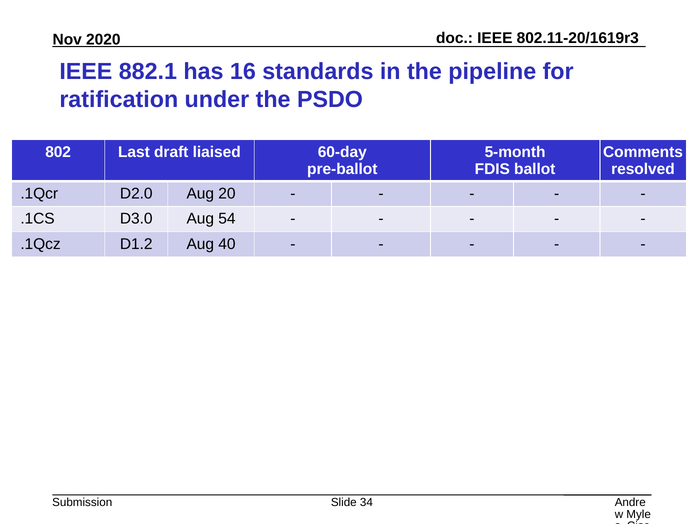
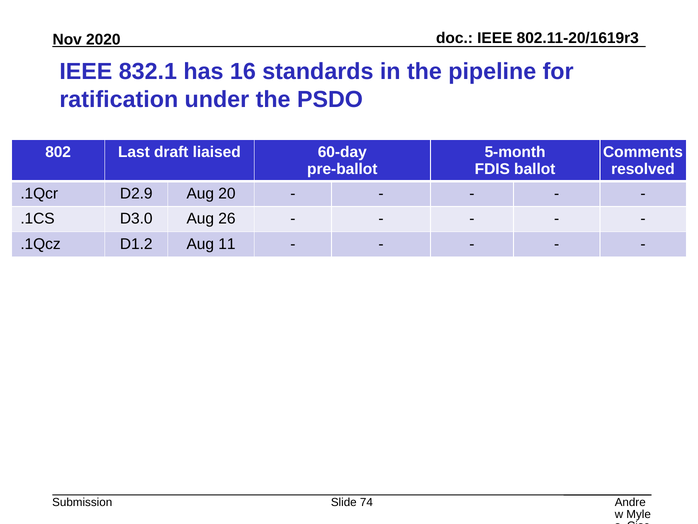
882.1: 882.1 -> 832.1
D2.0: D2.0 -> D2.9
54: 54 -> 26
40: 40 -> 11
34: 34 -> 74
